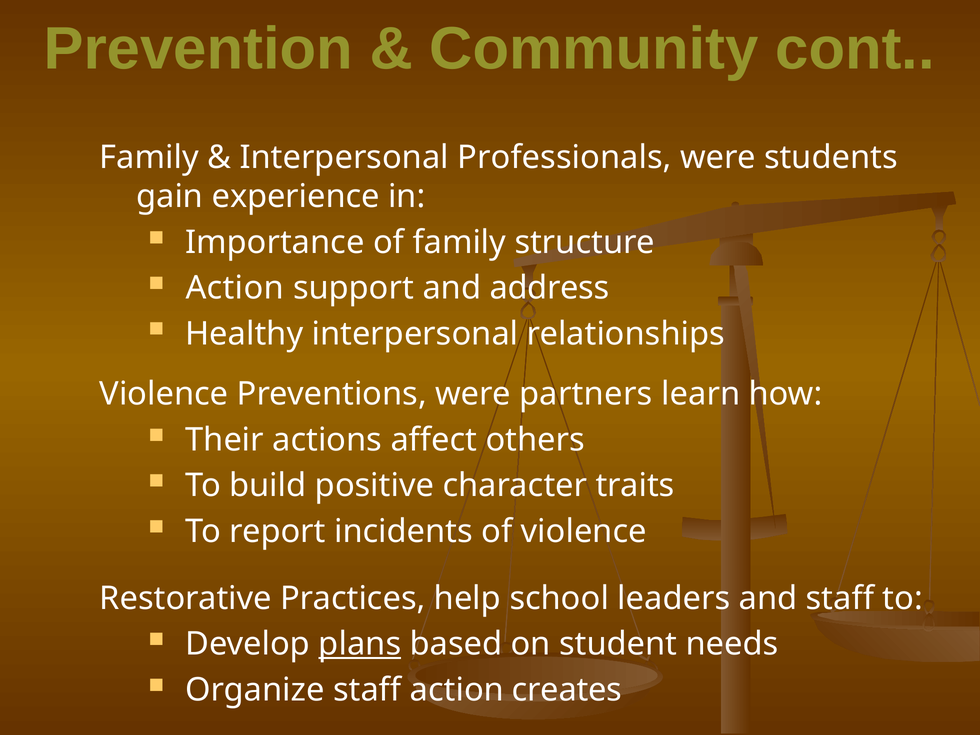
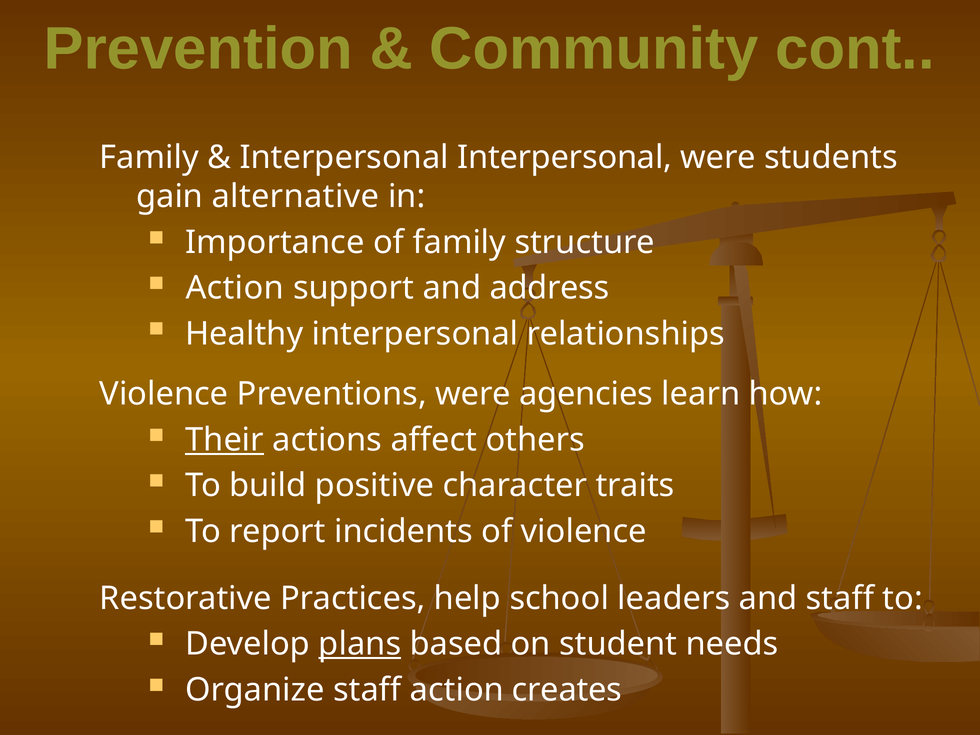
Interpersonal Professionals: Professionals -> Interpersonal
experience: experience -> alternative
partners: partners -> agencies
Their underline: none -> present
